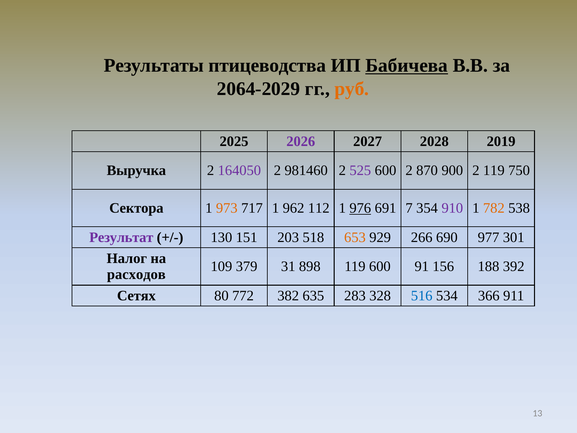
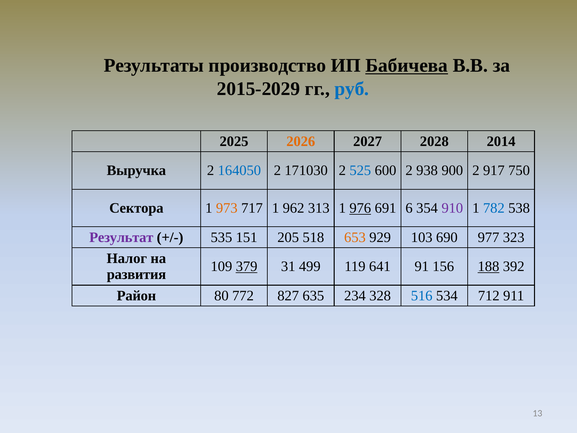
птицеводства: птицеводства -> производство
2064-2029: 2064-2029 -> 2015-2029
руб colour: orange -> blue
2026 colour: purple -> orange
2019: 2019 -> 2014
164050 colour: purple -> blue
981460: 981460 -> 171030
525 colour: purple -> blue
870: 870 -> 938
2 119: 119 -> 917
112: 112 -> 313
7: 7 -> 6
782 colour: orange -> blue
130: 130 -> 535
203: 203 -> 205
266: 266 -> 103
301: 301 -> 323
379 underline: none -> present
898: 898 -> 499
119 600: 600 -> 641
188 underline: none -> present
расходов: расходов -> развития
Сетях: Сетях -> Район
382: 382 -> 827
283: 283 -> 234
366: 366 -> 712
